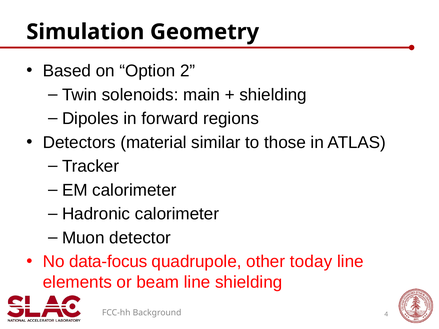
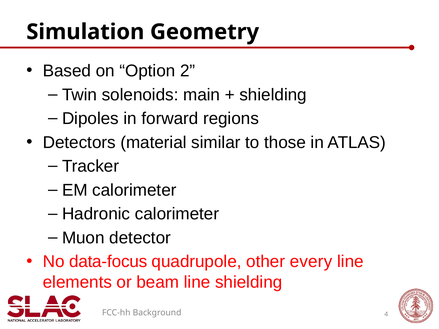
today: today -> every
